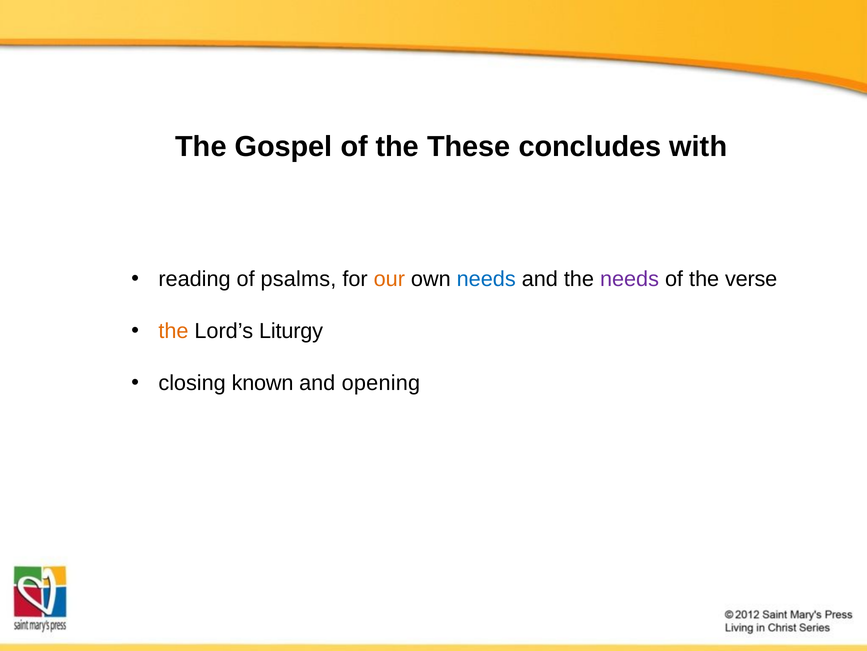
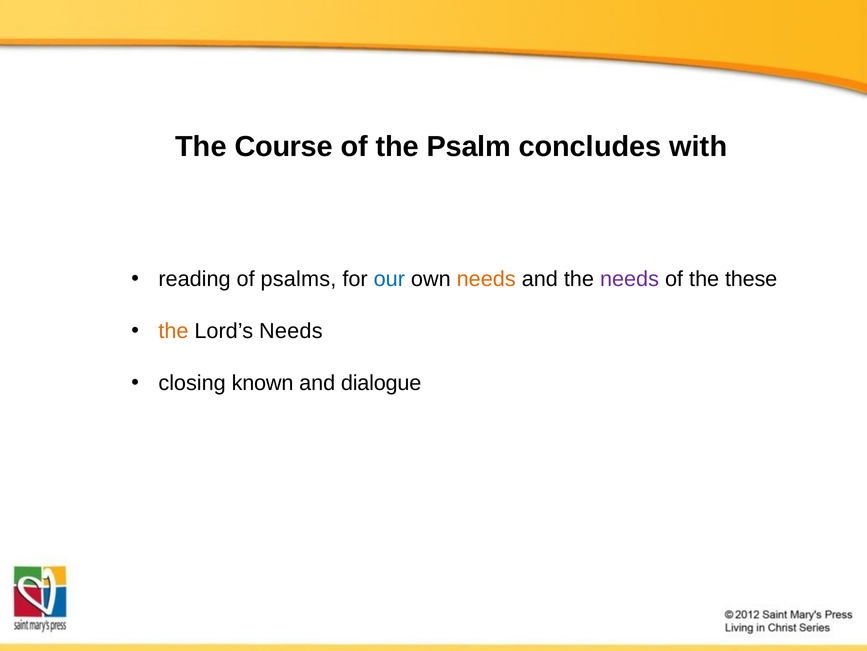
Gospel: Gospel -> Course
These: These -> Psalm
our colour: orange -> blue
needs at (486, 279) colour: blue -> orange
verse: verse -> these
Lord’s Liturgy: Liturgy -> Needs
opening: opening -> dialogue
